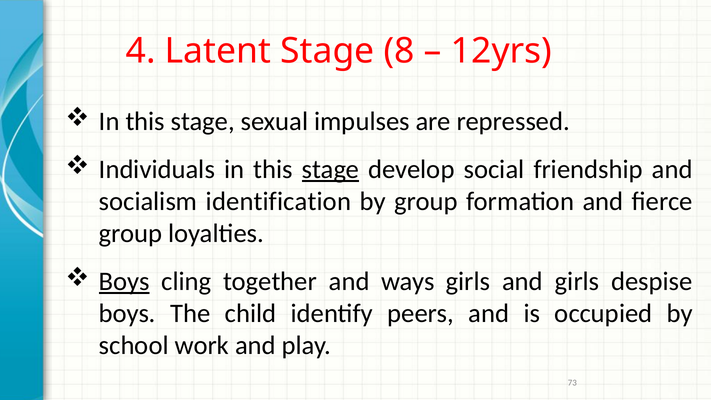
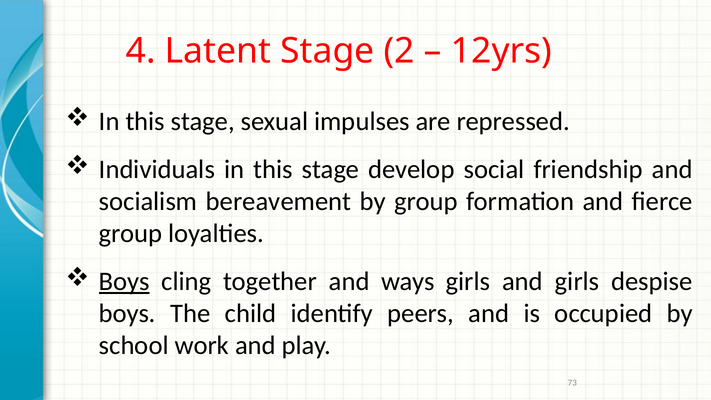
8: 8 -> 2
stage at (331, 170) underline: present -> none
identification: identification -> bereavement
